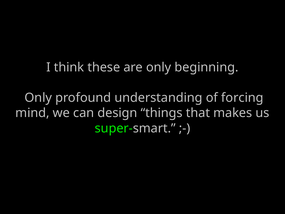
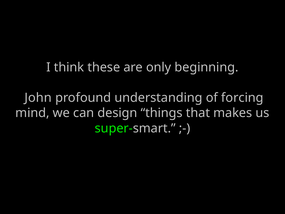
Only at (38, 98): Only -> John
